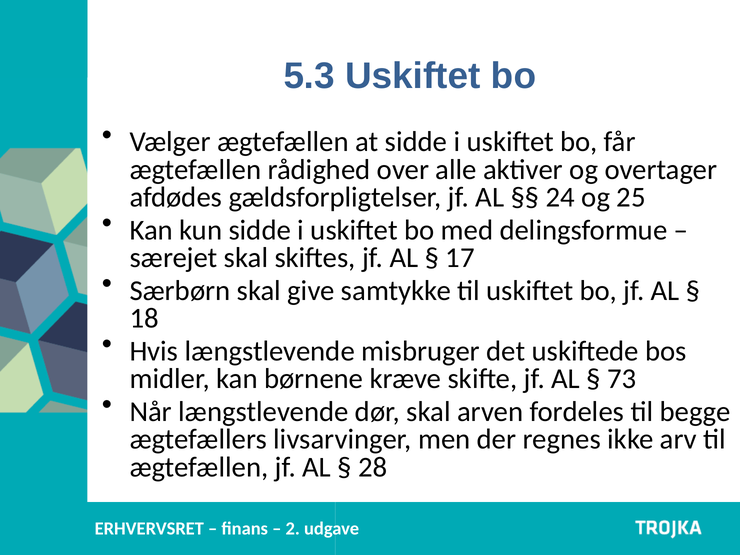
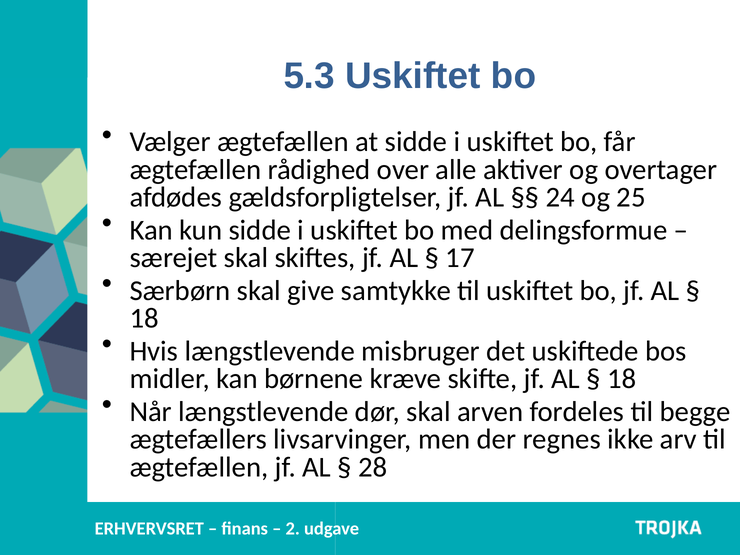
73 at (622, 379): 73 -> 18
